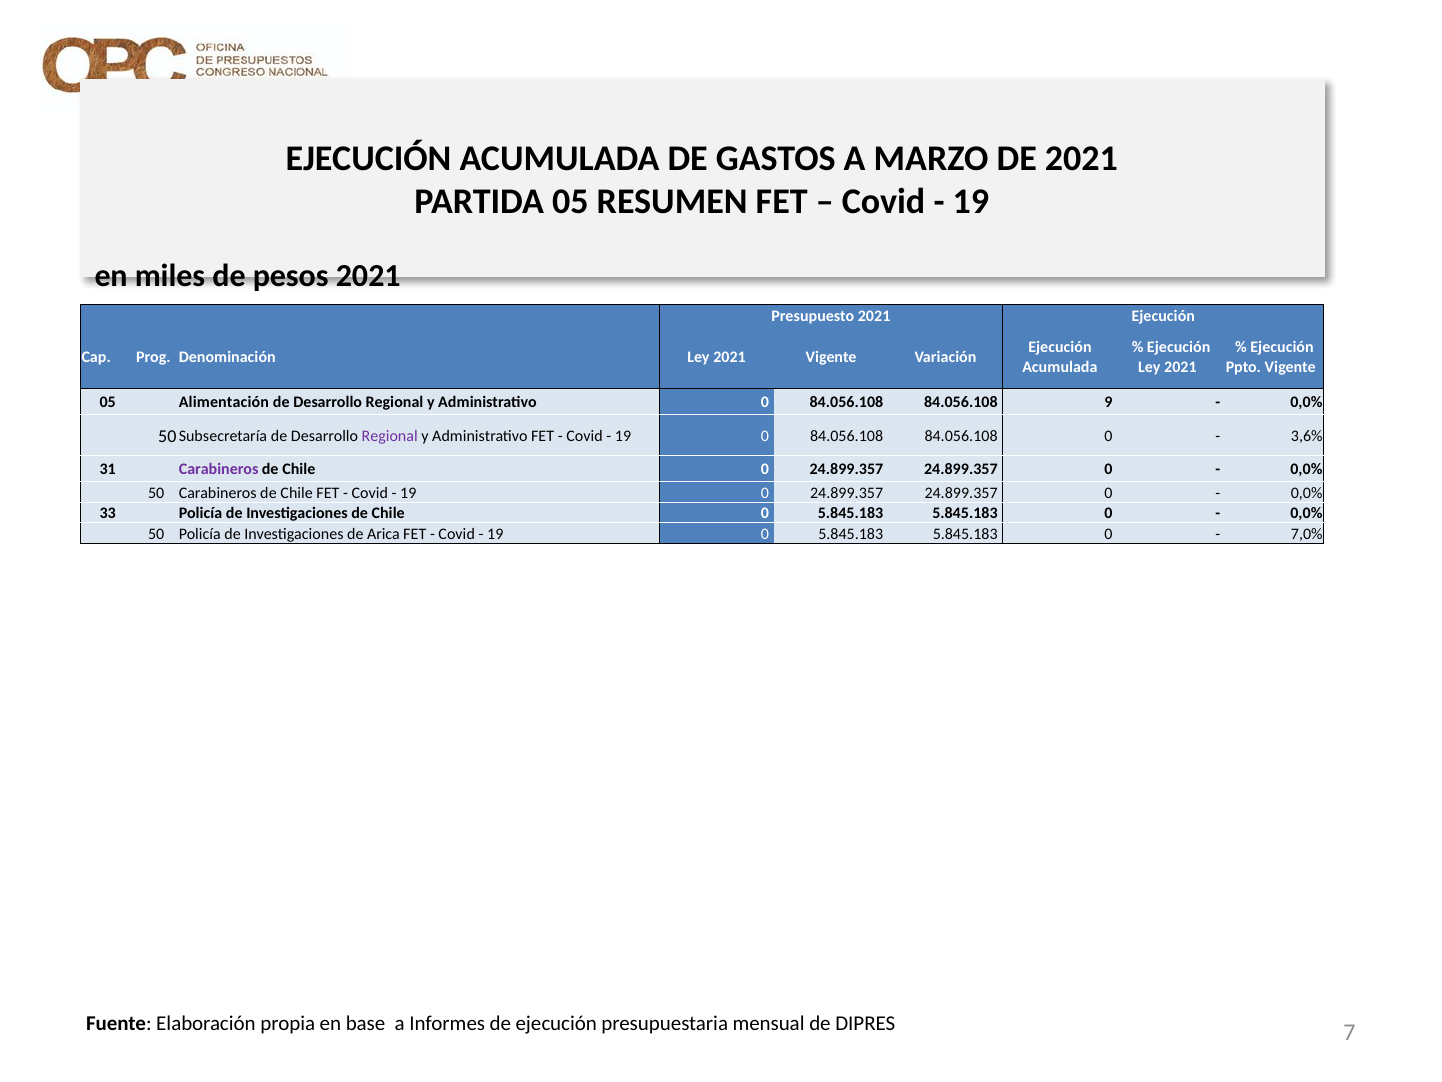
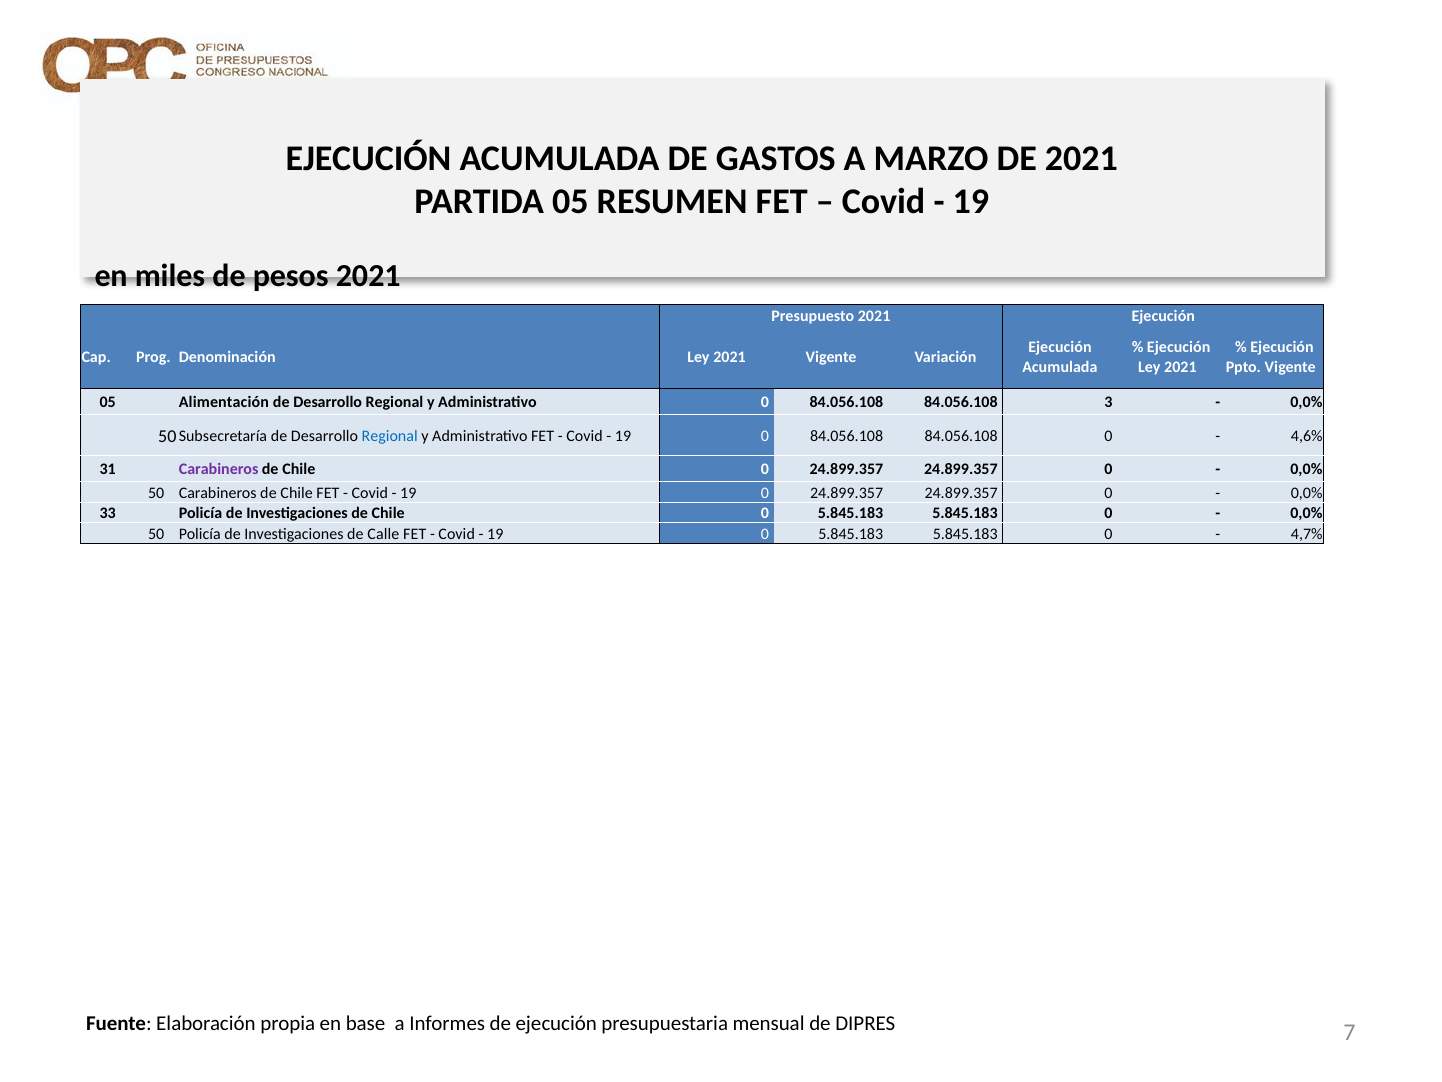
9: 9 -> 3
Regional at (390, 436) colour: purple -> blue
3,6%: 3,6% -> 4,6%
Arica: Arica -> Calle
7,0%: 7,0% -> 4,7%
